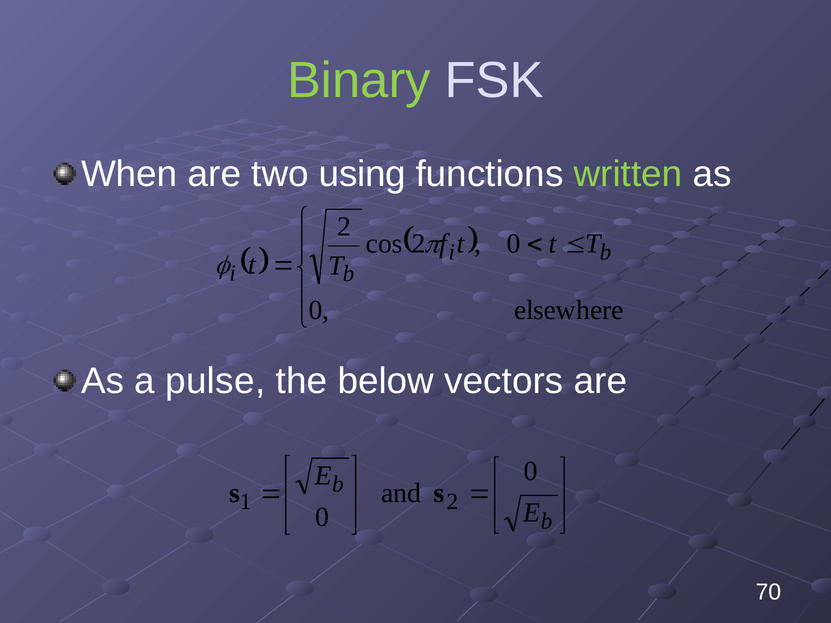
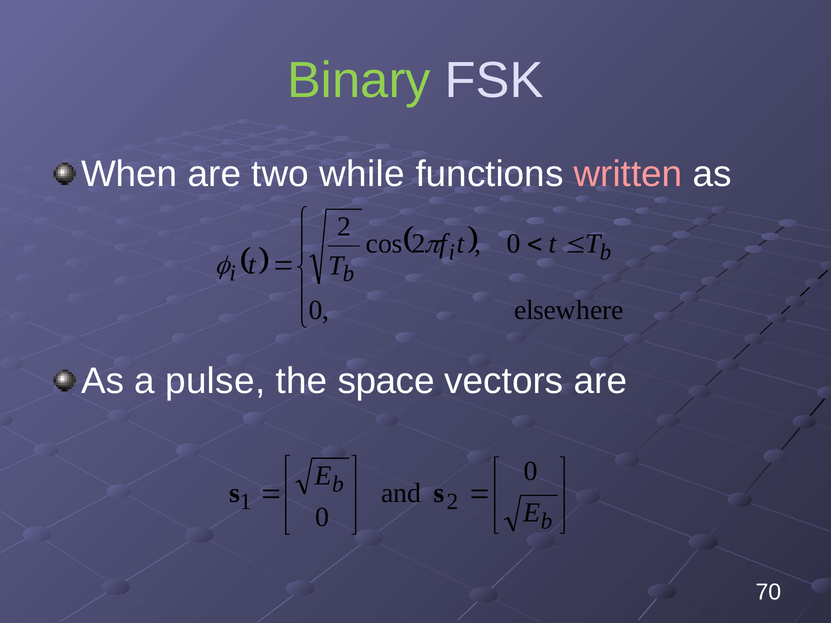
using: using -> while
written colour: light green -> pink
below: below -> space
